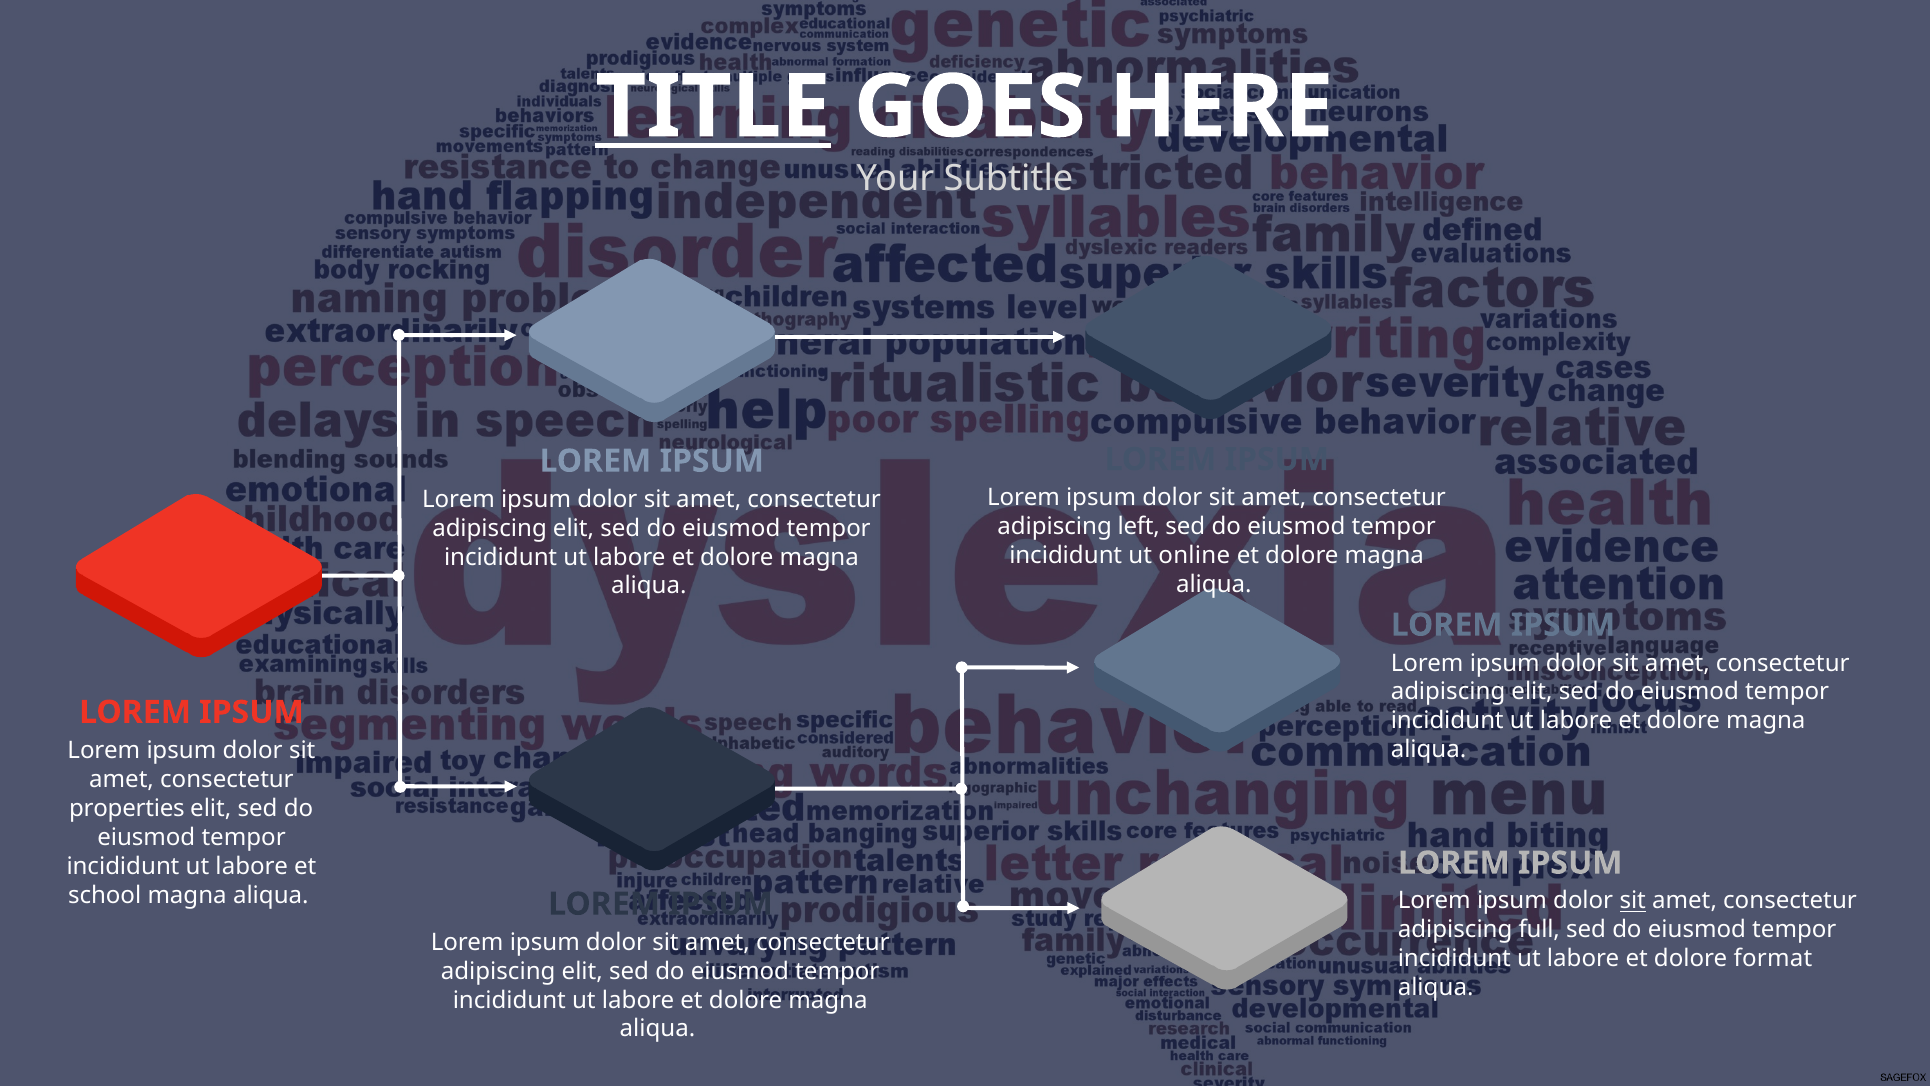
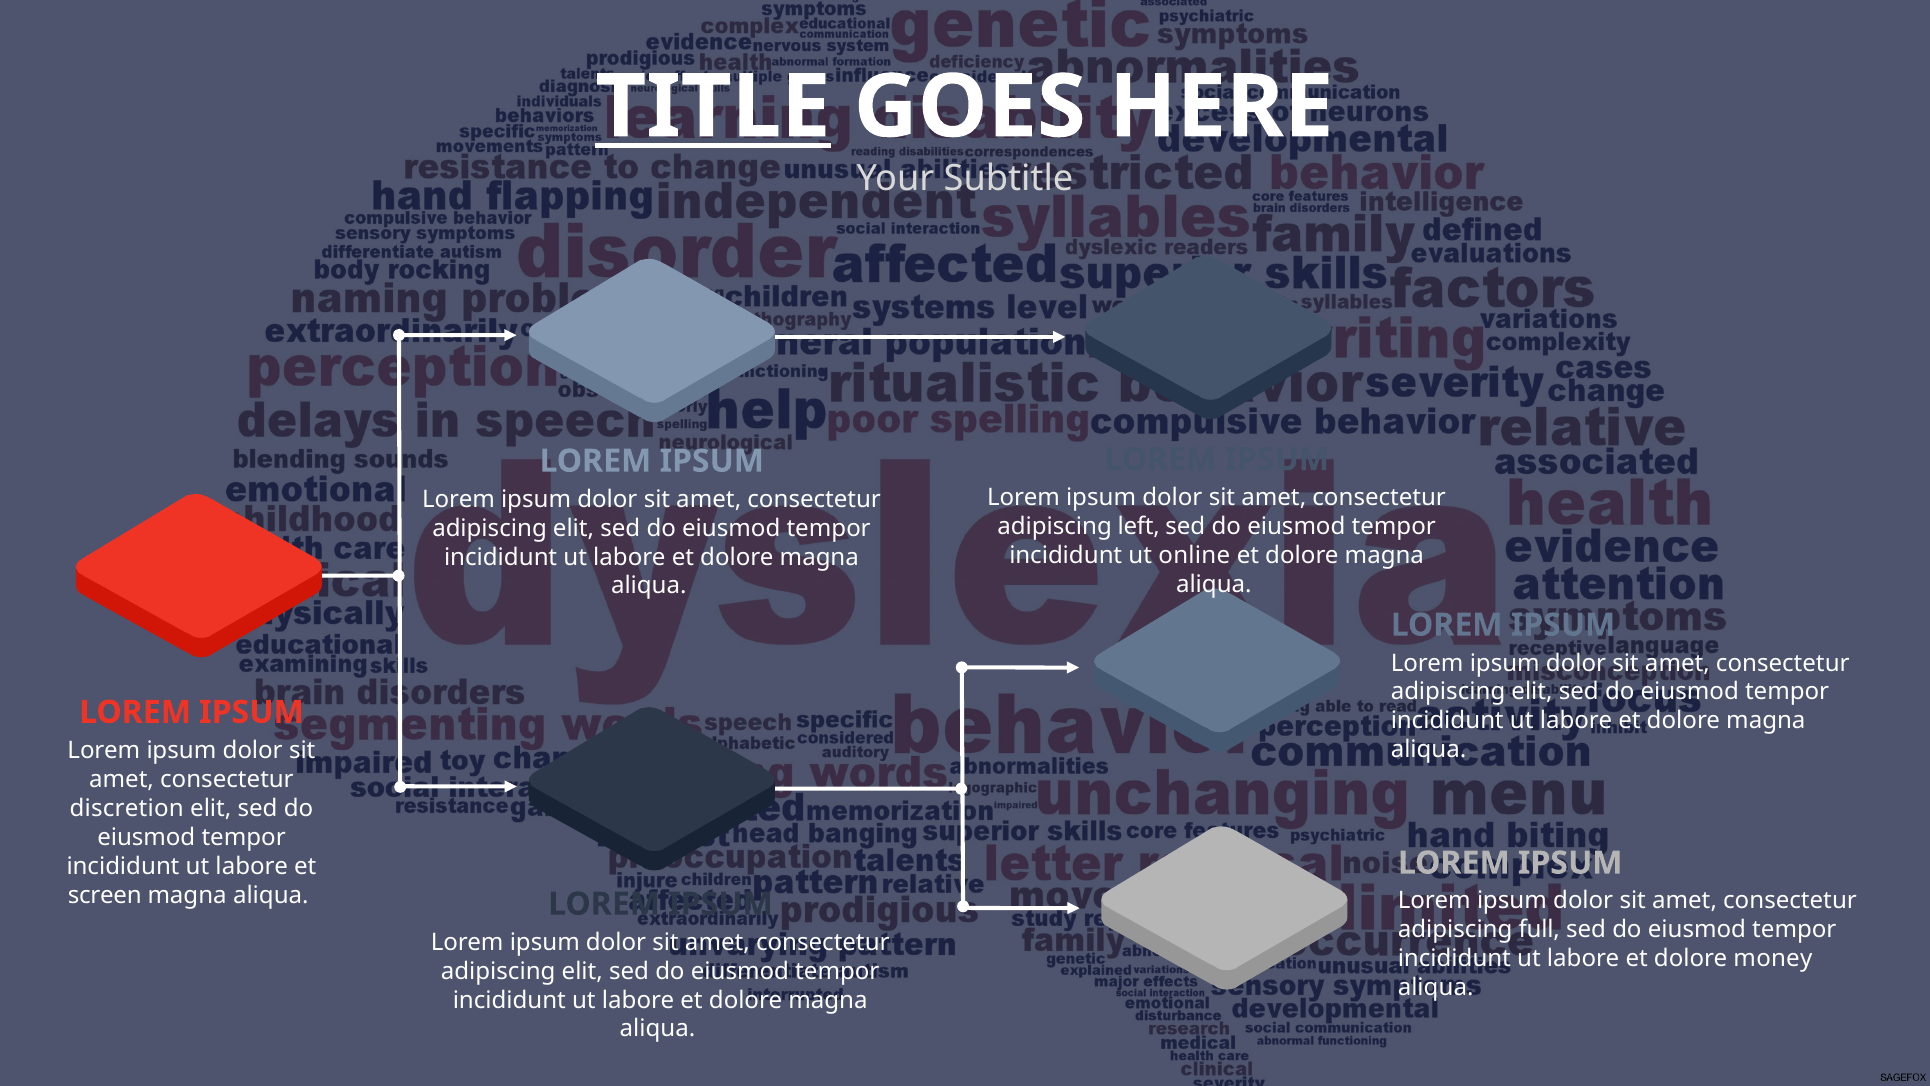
properties: properties -> discretion
school: school -> screen
sit at (1633, 901) underline: present -> none
format: format -> money
